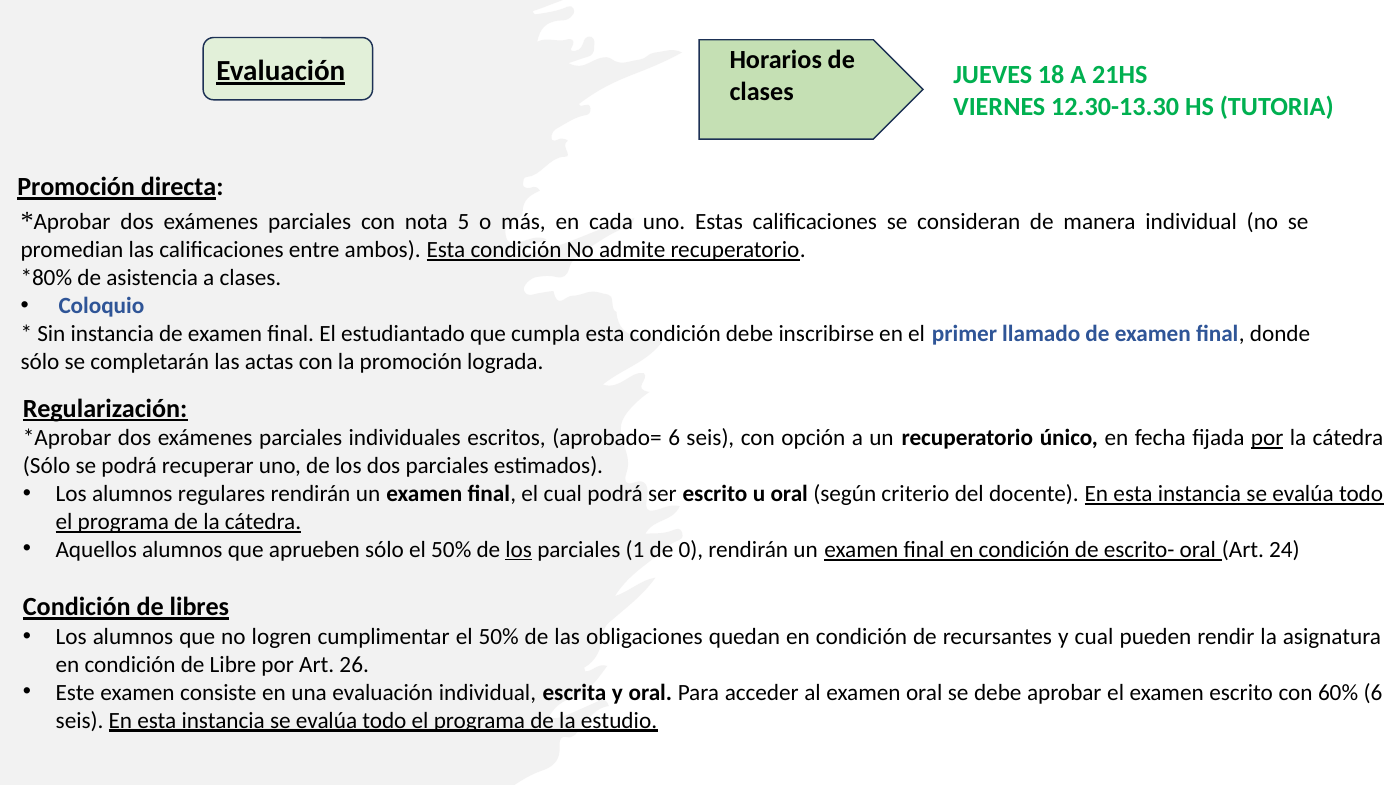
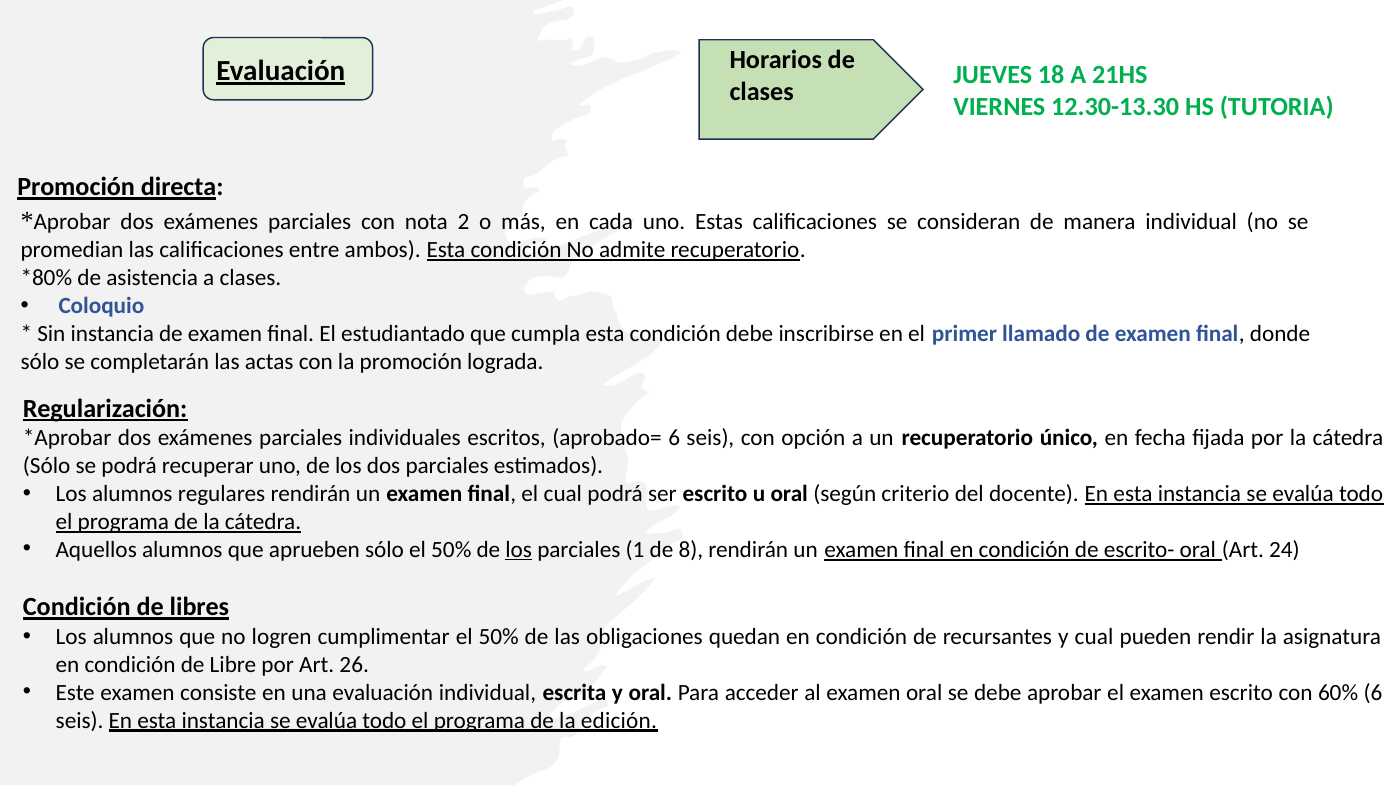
5: 5 -> 2
por at (1267, 438) underline: present -> none
0: 0 -> 8
estudio: estudio -> edición
